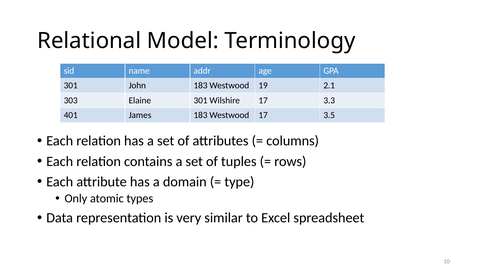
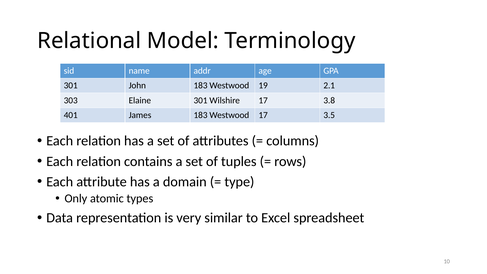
3.3: 3.3 -> 3.8
